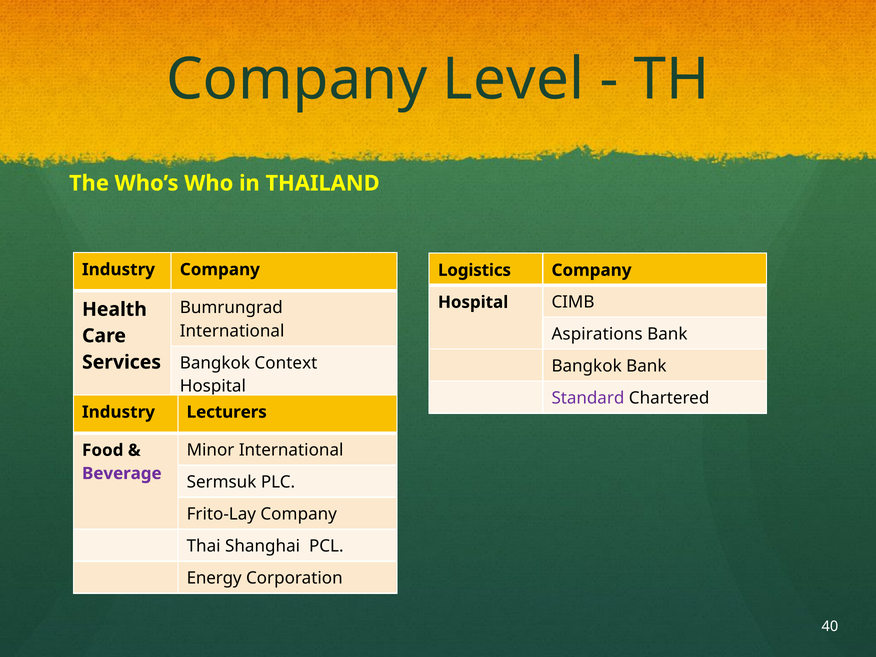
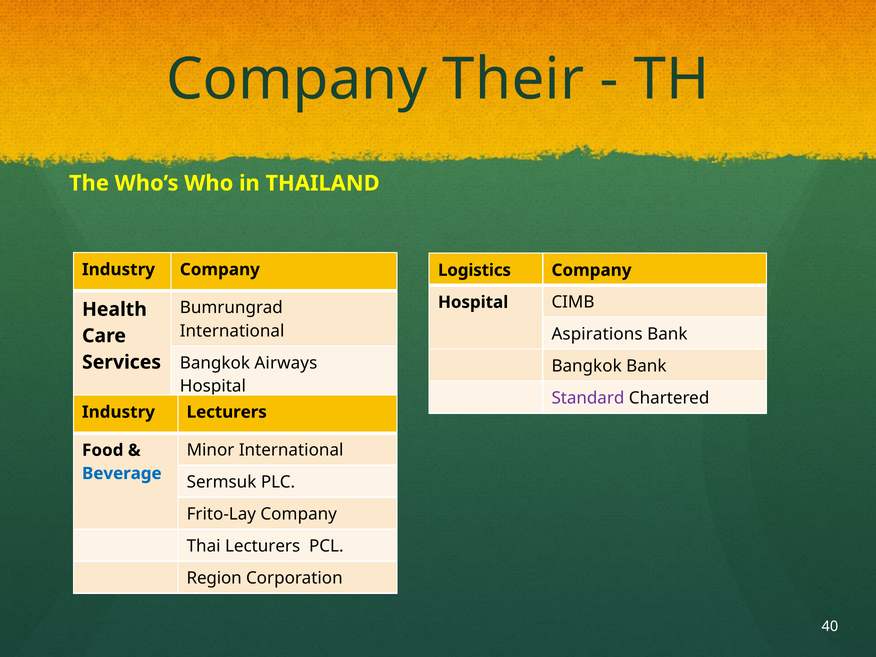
Level: Level -> Their
Context: Context -> Airways
Beverage colour: purple -> blue
Thai Shanghai: Shanghai -> Lecturers
Energy: Energy -> Region
